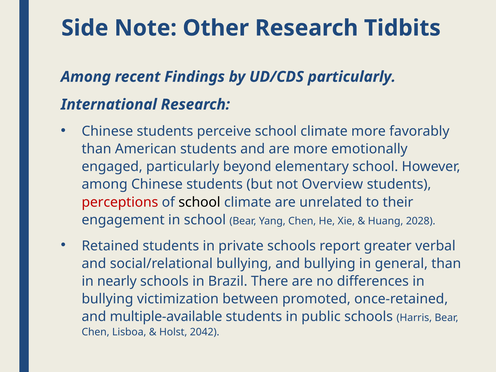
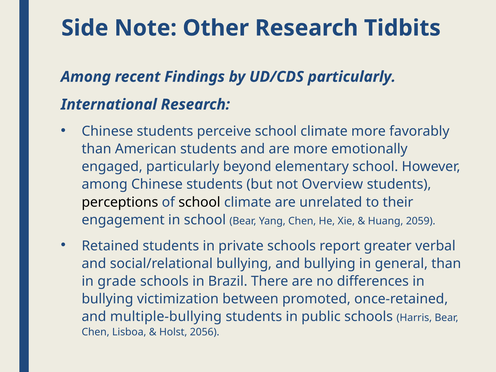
perceptions colour: red -> black
2028: 2028 -> 2059
nearly: nearly -> grade
multiple-available: multiple-available -> multiple-bullying
2042: 2042 -> 2056
